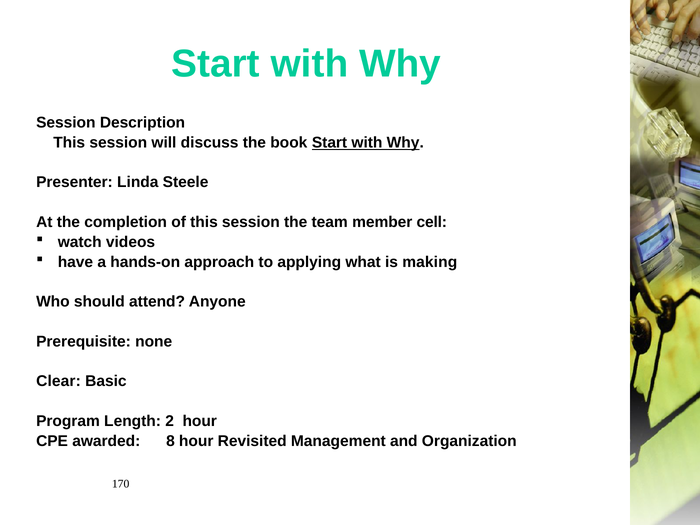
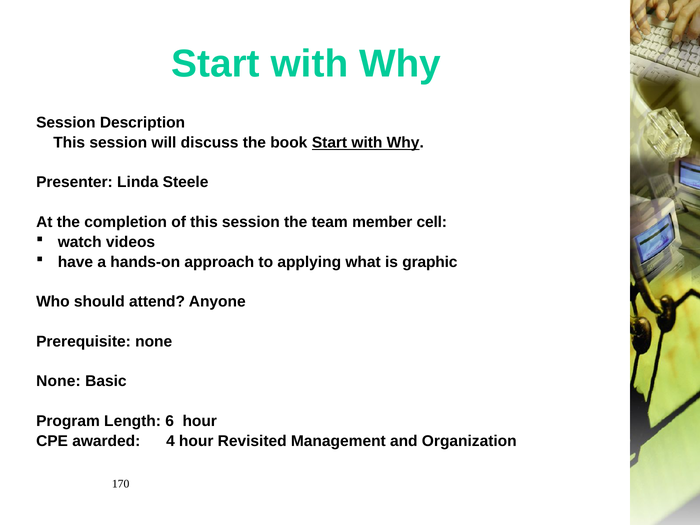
making: making -> graphic
Clear at (58, 381): Clear -> None
2: 2 -> 6
8: 8 -> 4
